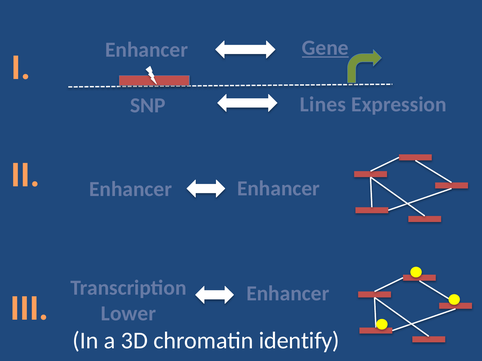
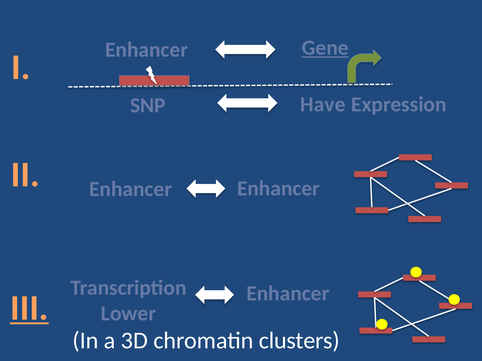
Lines: Lines -> Have
III underline: none -> present
identify: identify -> clusters
